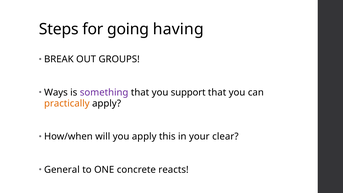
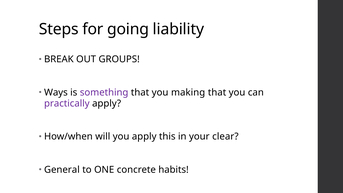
having: having -> liability
support: support -> making
practically colour: orange -> purple
reacts: reacts -> habits
